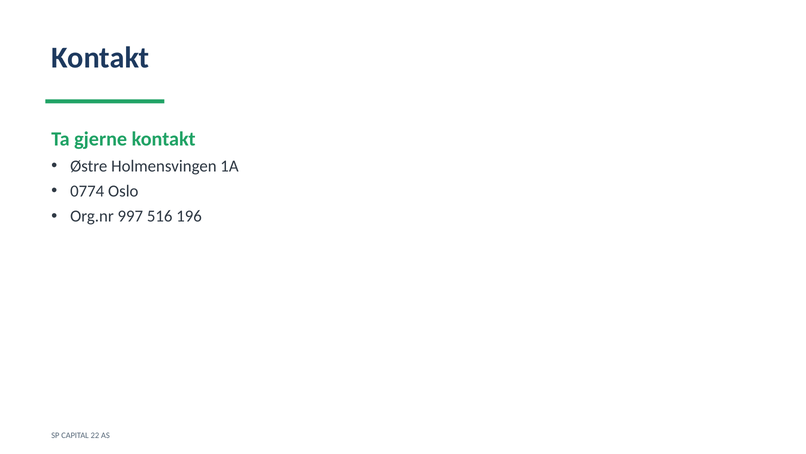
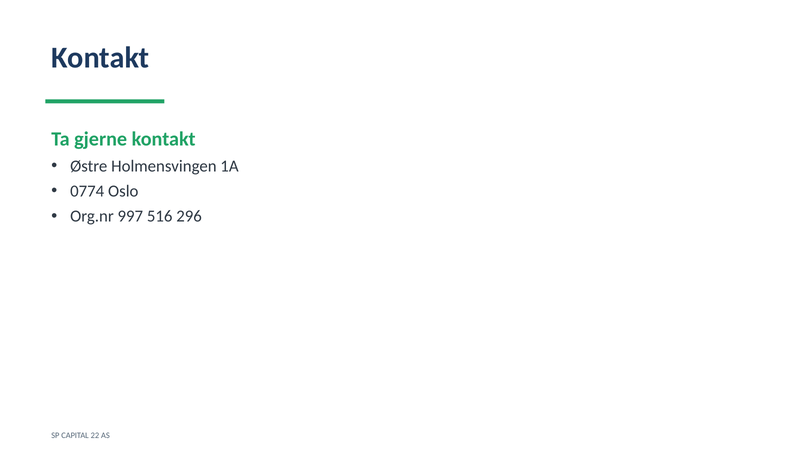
196: 196 -> 296
